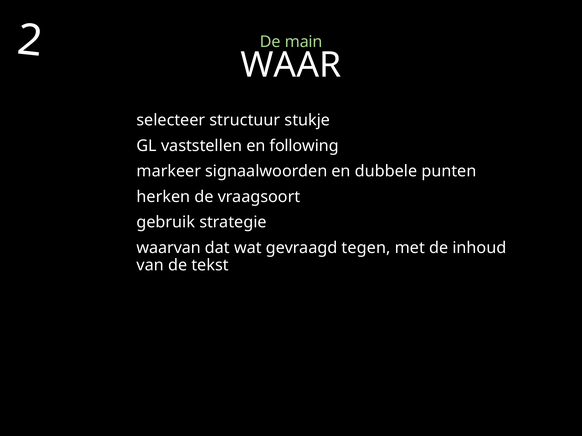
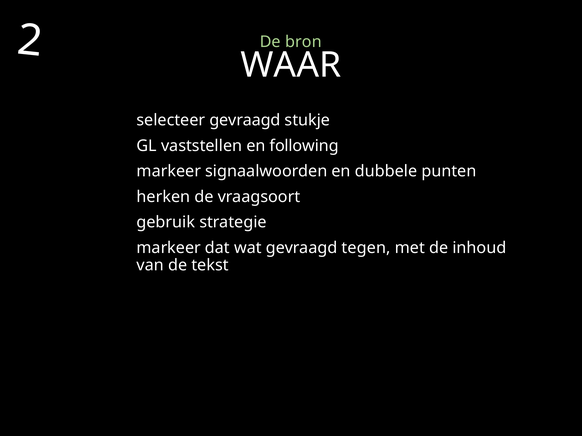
main: main -> bron
selecteer structuur: structuur -> gevraagd
waarvan at (169, 248): waarvan -> markeer
